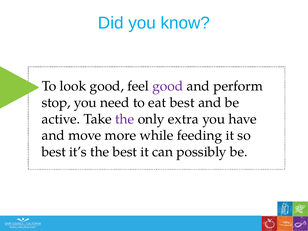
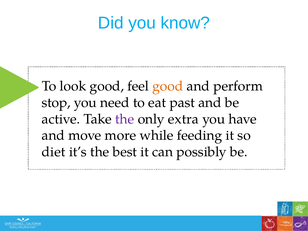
good at (168, 86) colour: purple -> orange
eat best: best -> past
best at (54, 152): best -> diet
